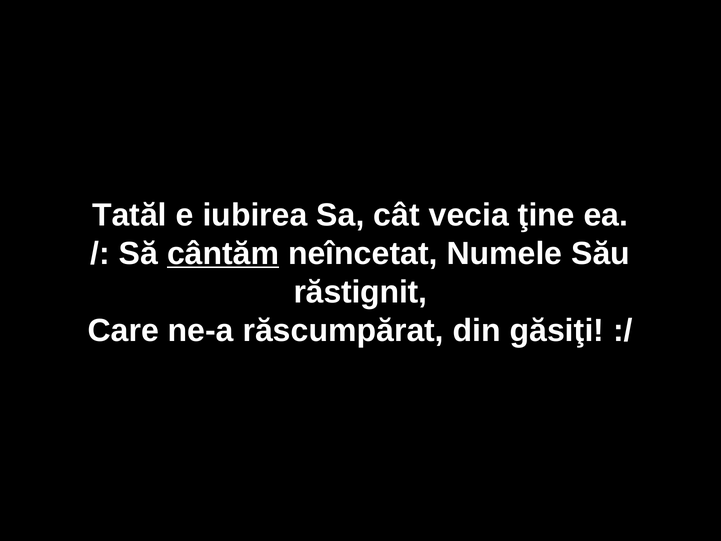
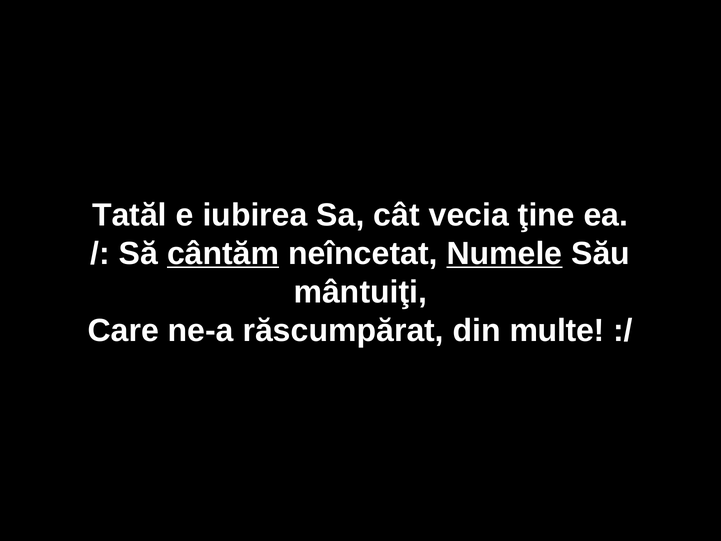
Numele underline: none -> present
răstignit: răstignit -> mântuiţi
găsiţi: găsiţi -> multe
